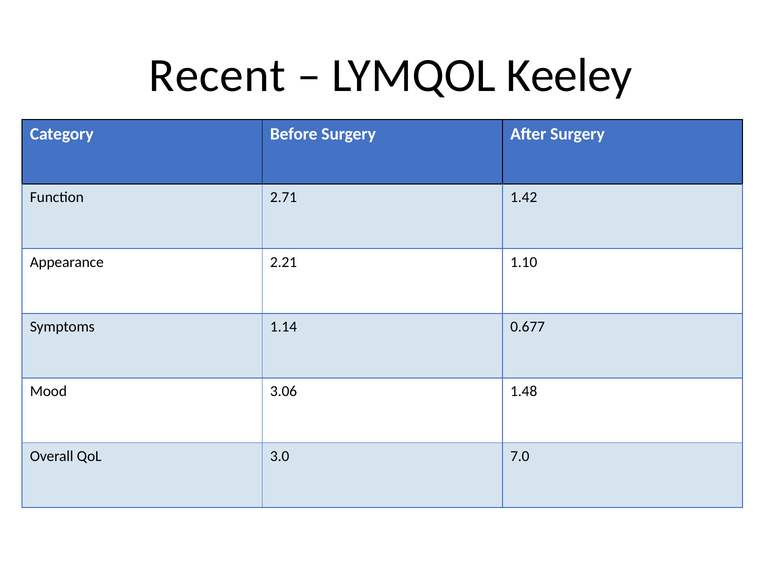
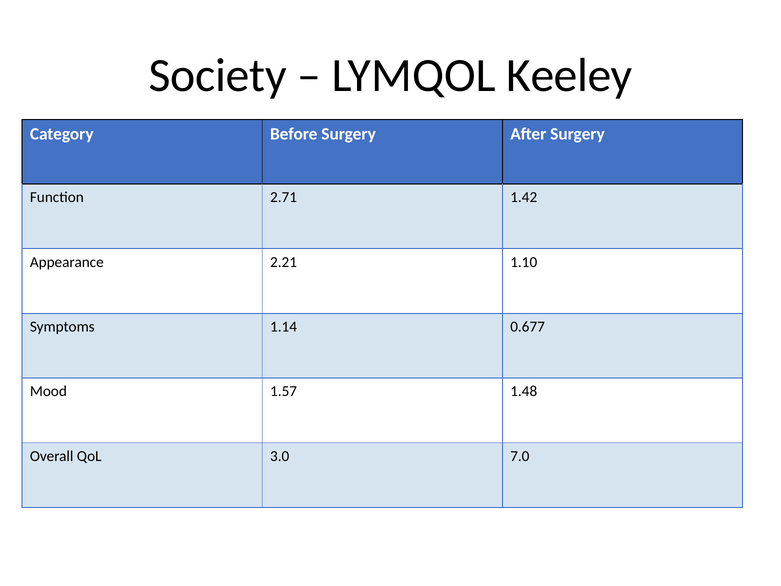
Recent: Recent -> Society
3.06: 3.06 -> 1.57
